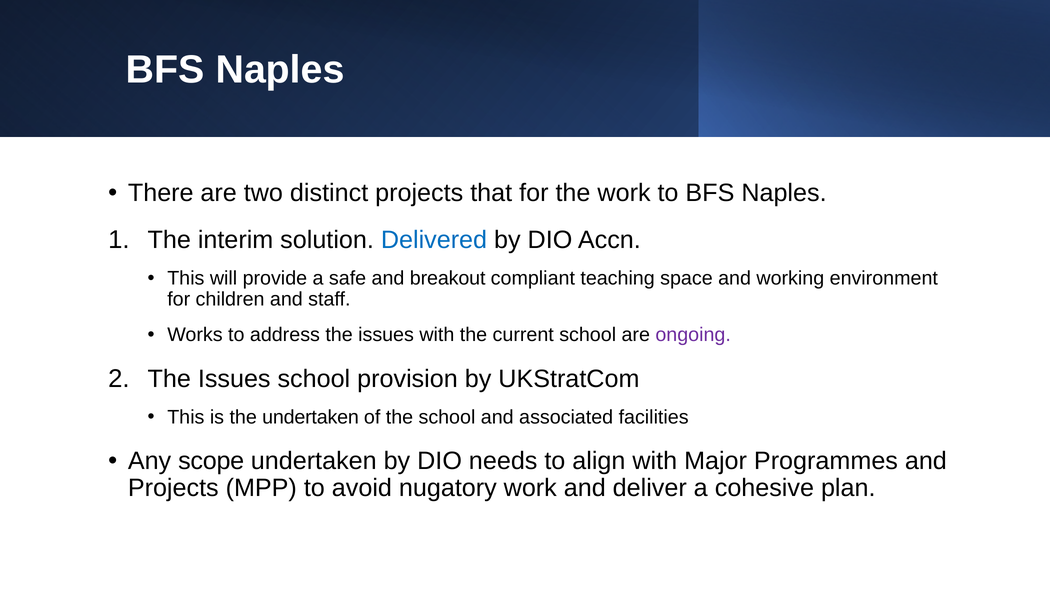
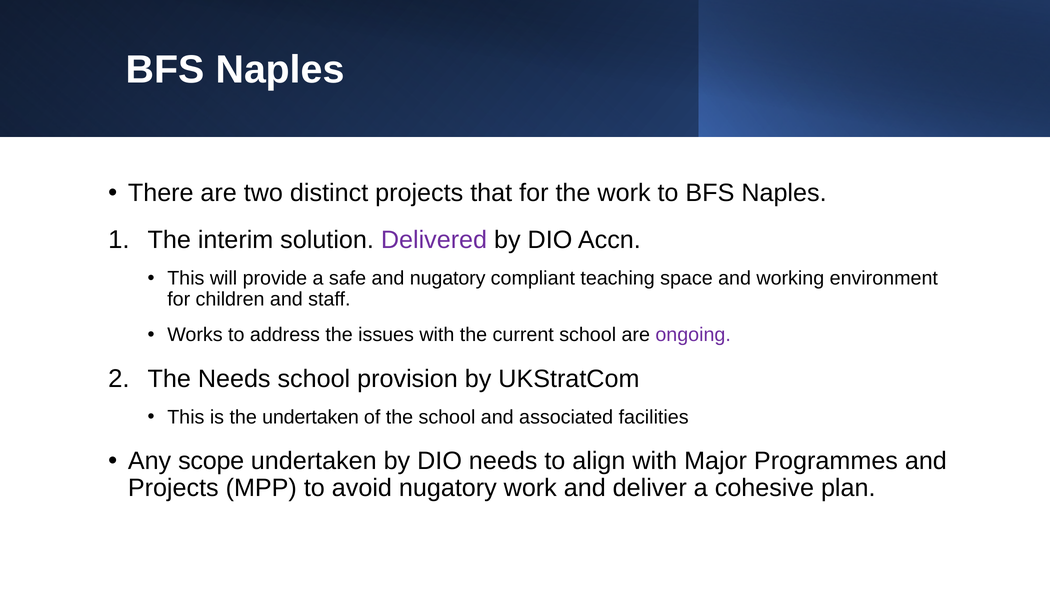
Delivered colour: blue -> purple
and breakout: breakout -> nugatory
Issues at (234, 379): Issues -> Needs
